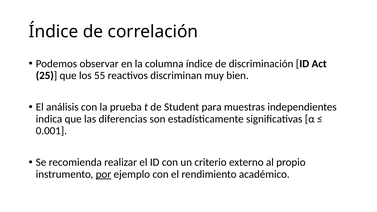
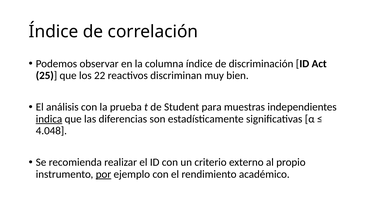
55: 55 -> 22
indica underline: none -> present
0.001: 0.001 -> 4.048
